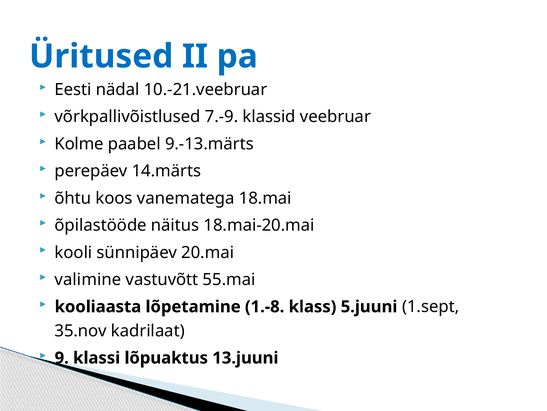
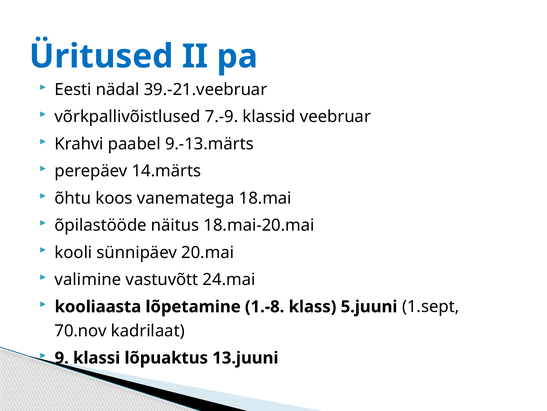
10.-21.veebruar: 10.-21.veebruar -> 39.-21.veebruar
Kolme: Kolme -> Krahvi
55.mai: 55.mai -> 24.mai
35.nov: 35.nov -> 70.nov
